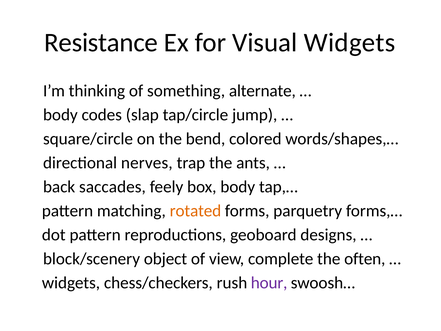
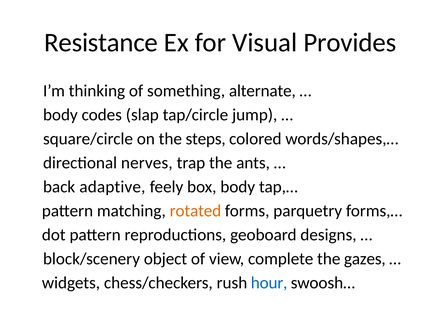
Visual Widgets: Widgets -> Provides
bend: bend -> steps
saccades: saccades -> adaptive
often: often -> gazes
hour colour: purple -> blue
